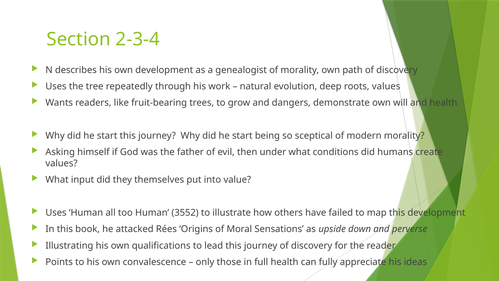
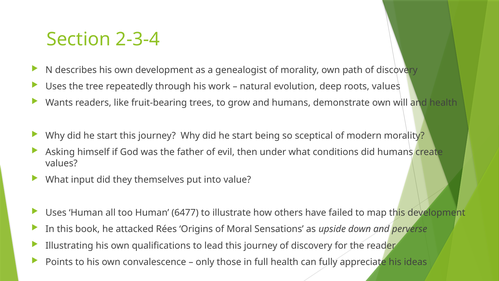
and dangers: dangers -> humans
3552: 3552 -> 6477
